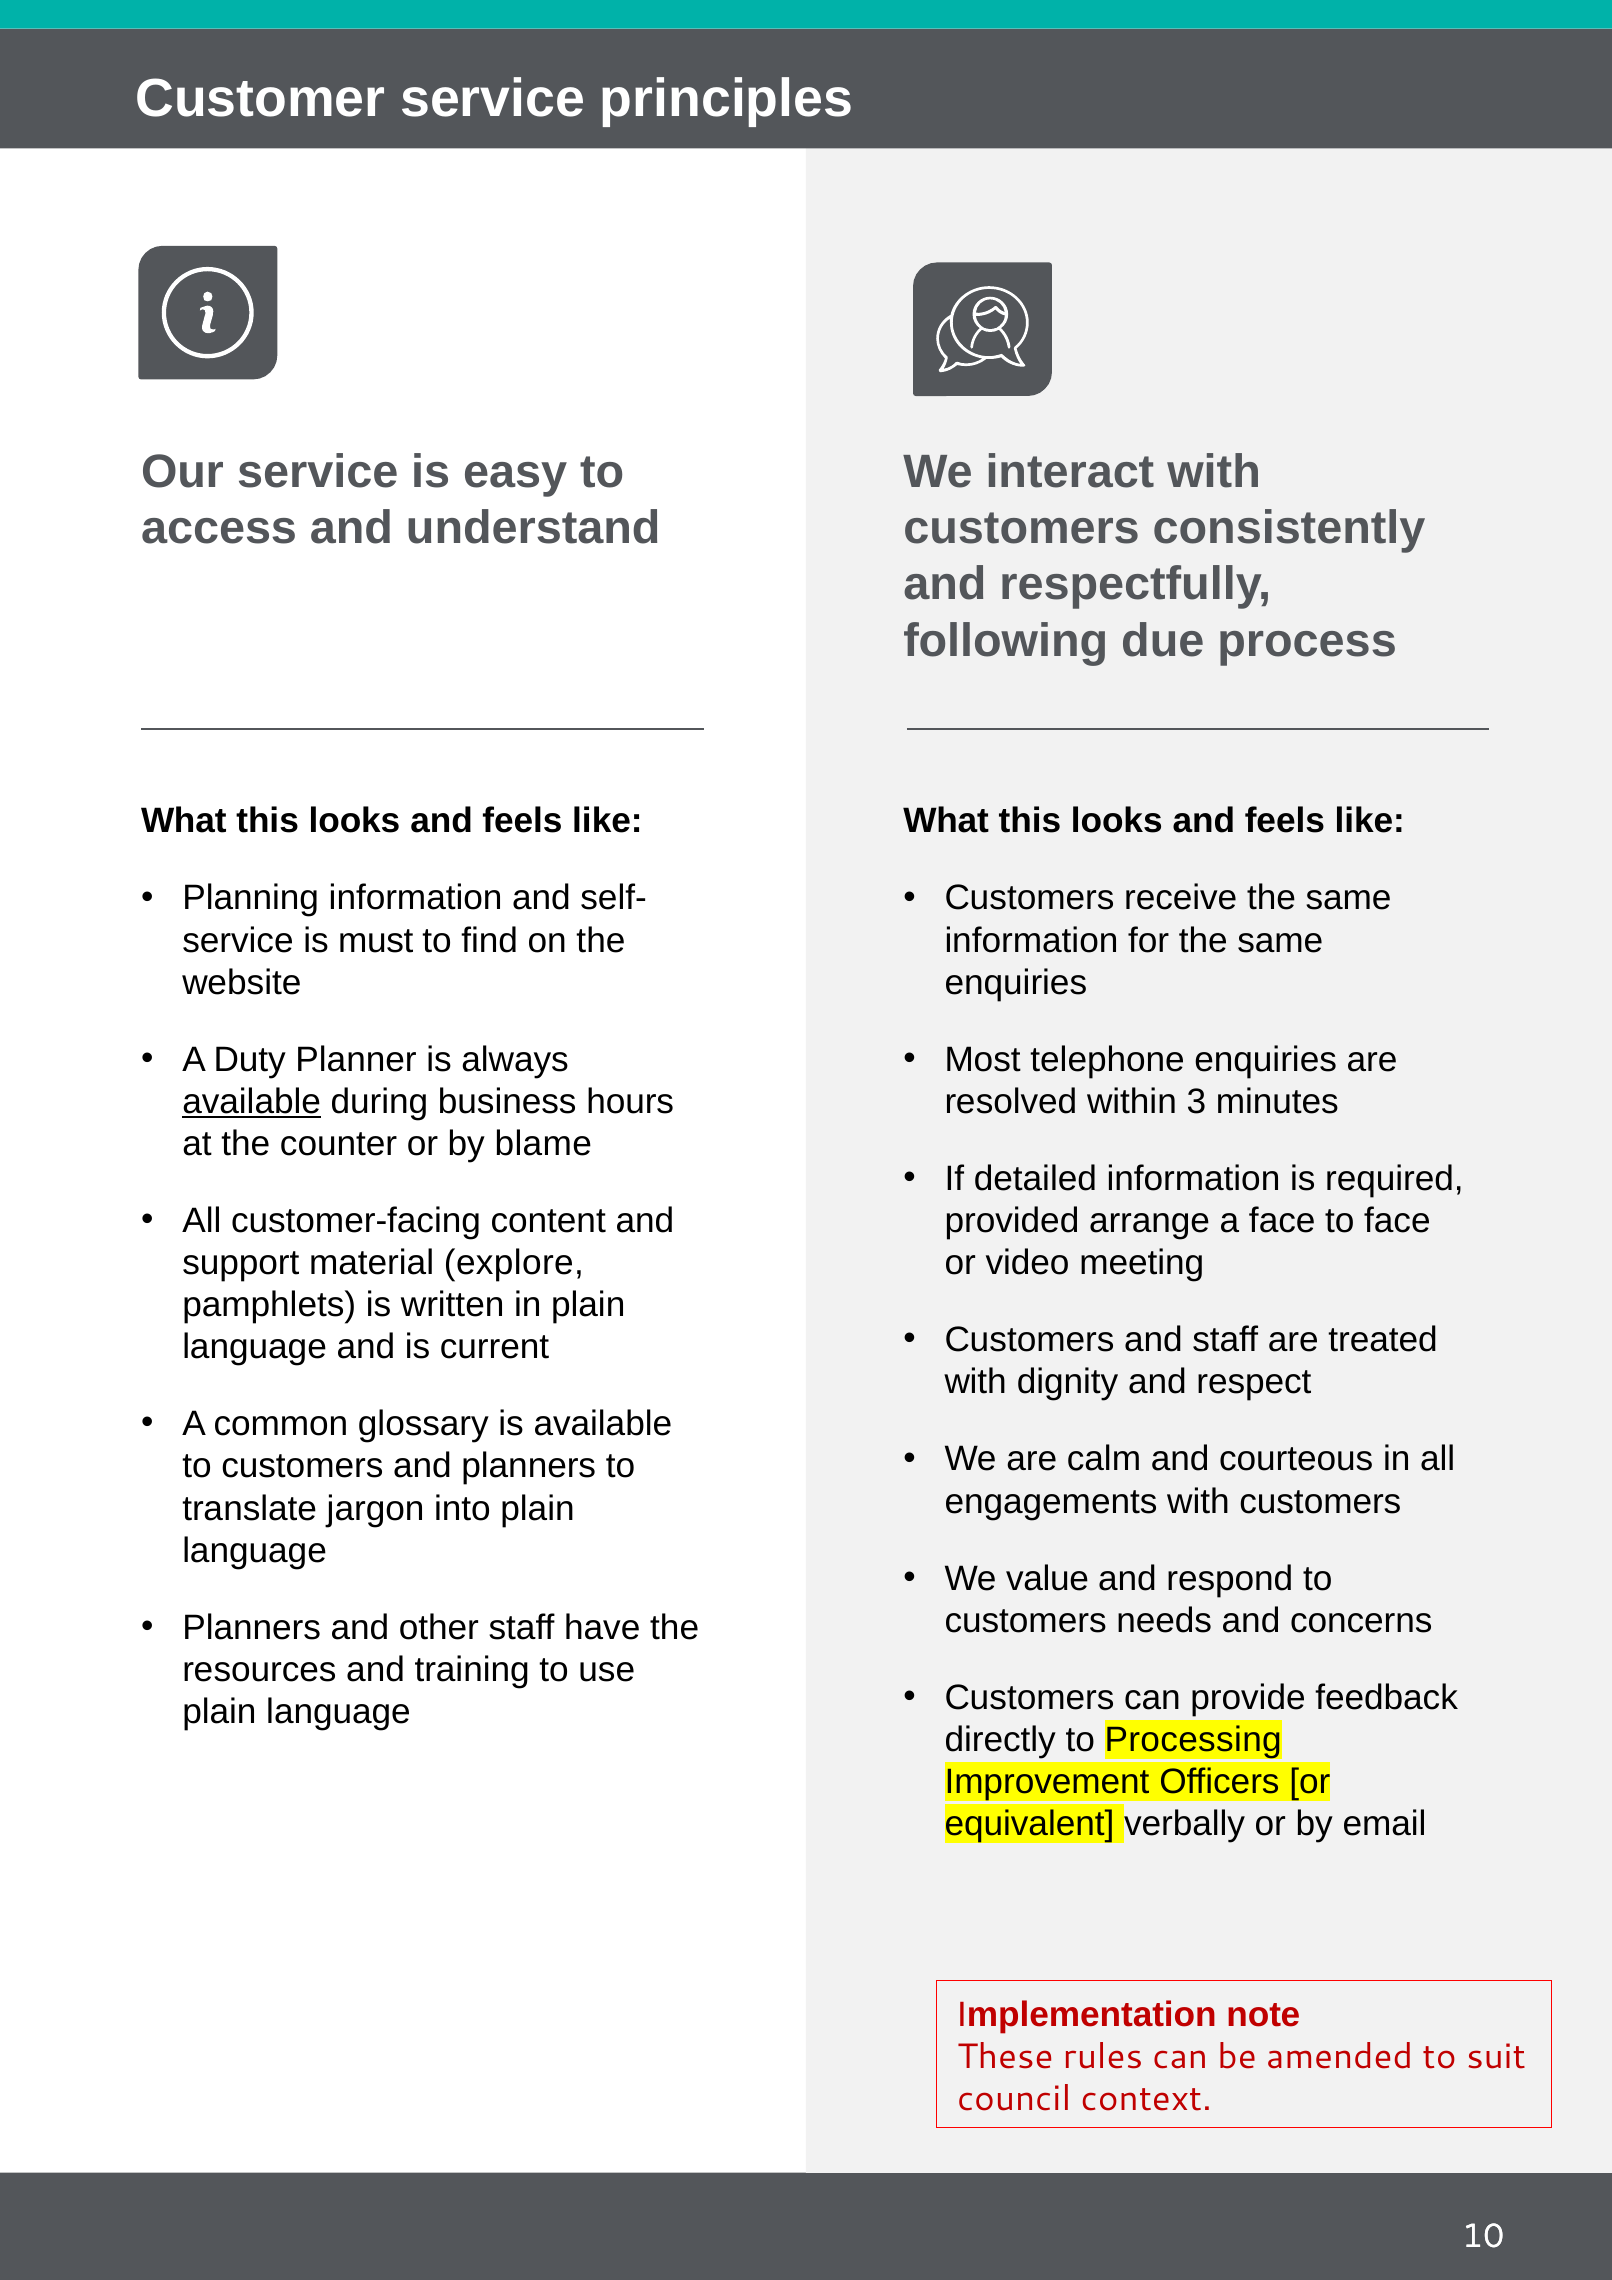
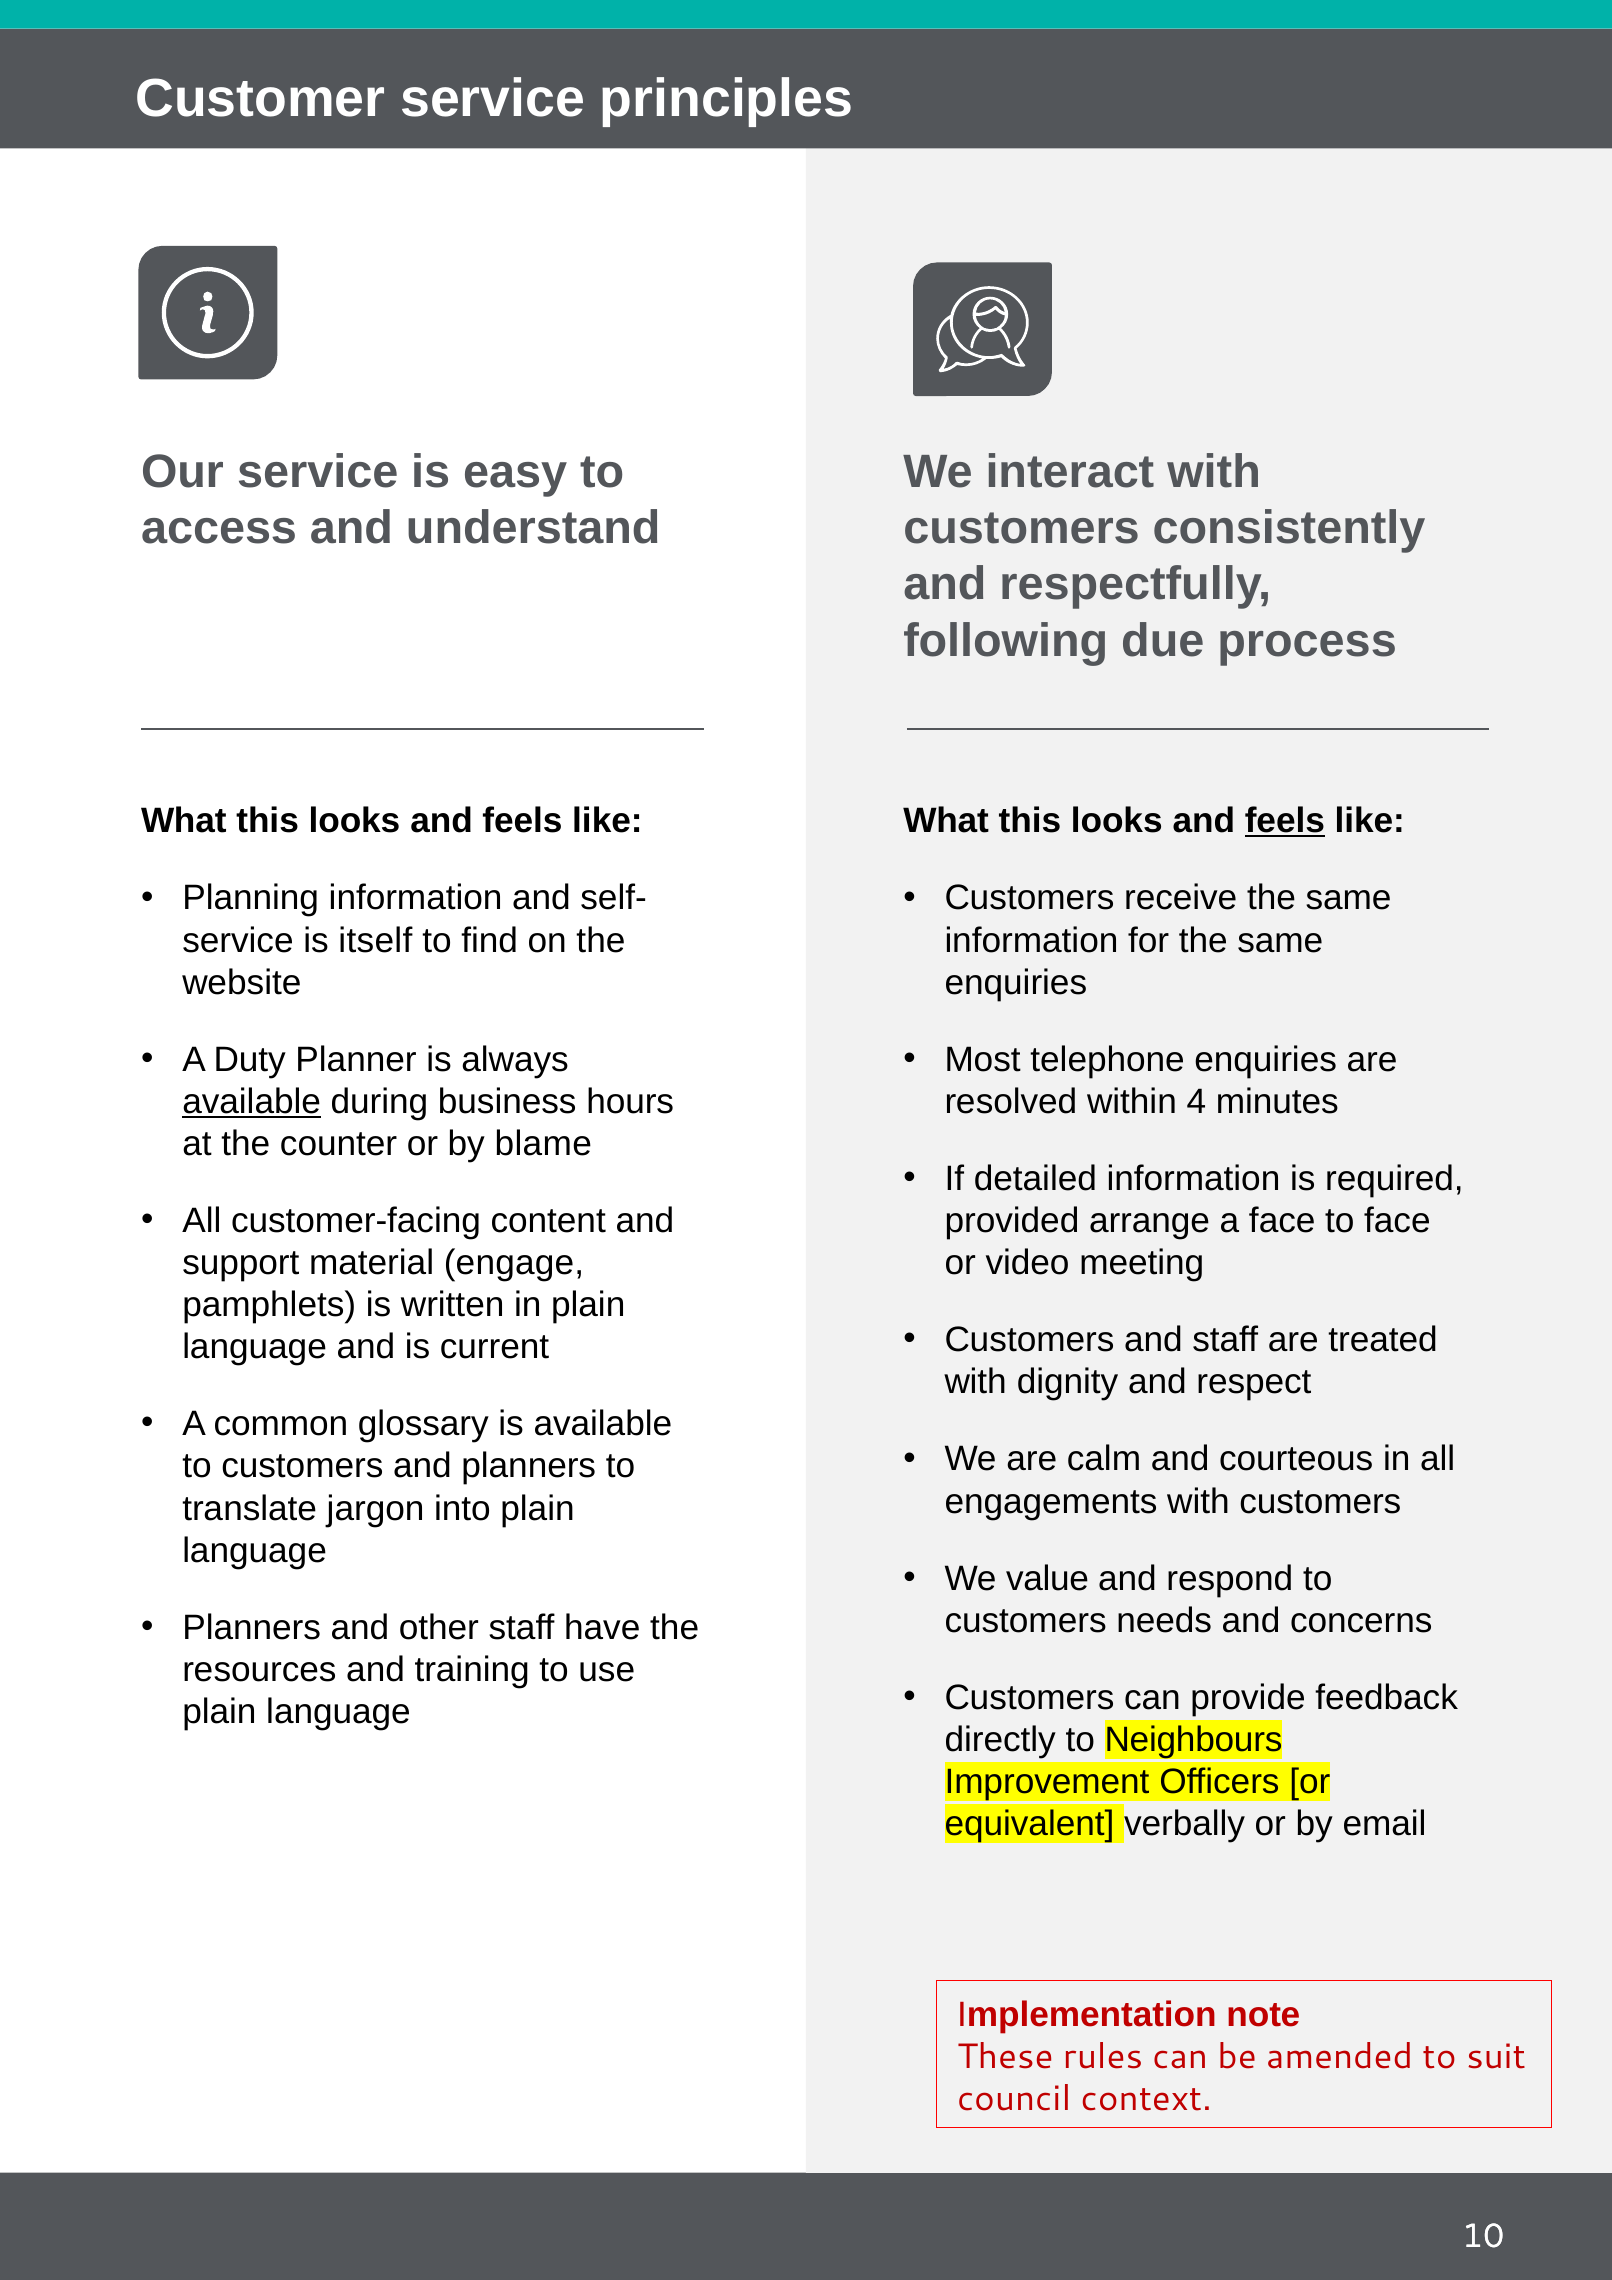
feels at (1285, 821) underline: none -> present
must: must -> itself
3: 3 -> 4
explore: explore -> engage
Processing: Processing -> Neighbours
